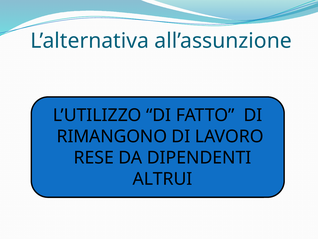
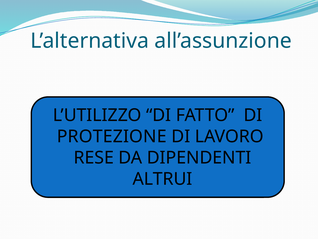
RIMANGONO: RIMANGONO -> PROTEZIONE
